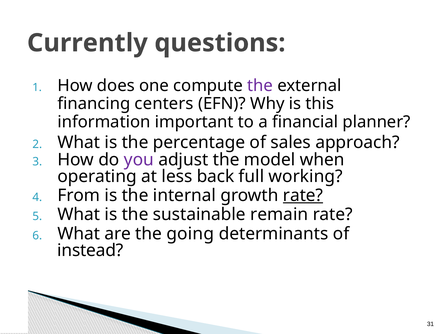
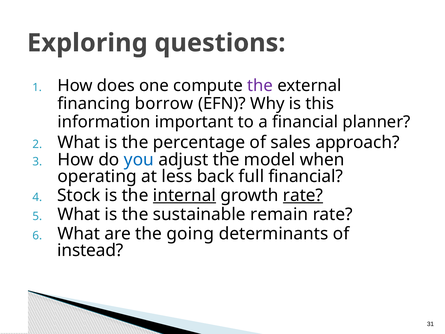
Currently: Currently -> Exploring
centers: centers -> borrow
you colour: purple -> blue
full working: working -> financial
From: From -> Stock
internal underline: none -> present
